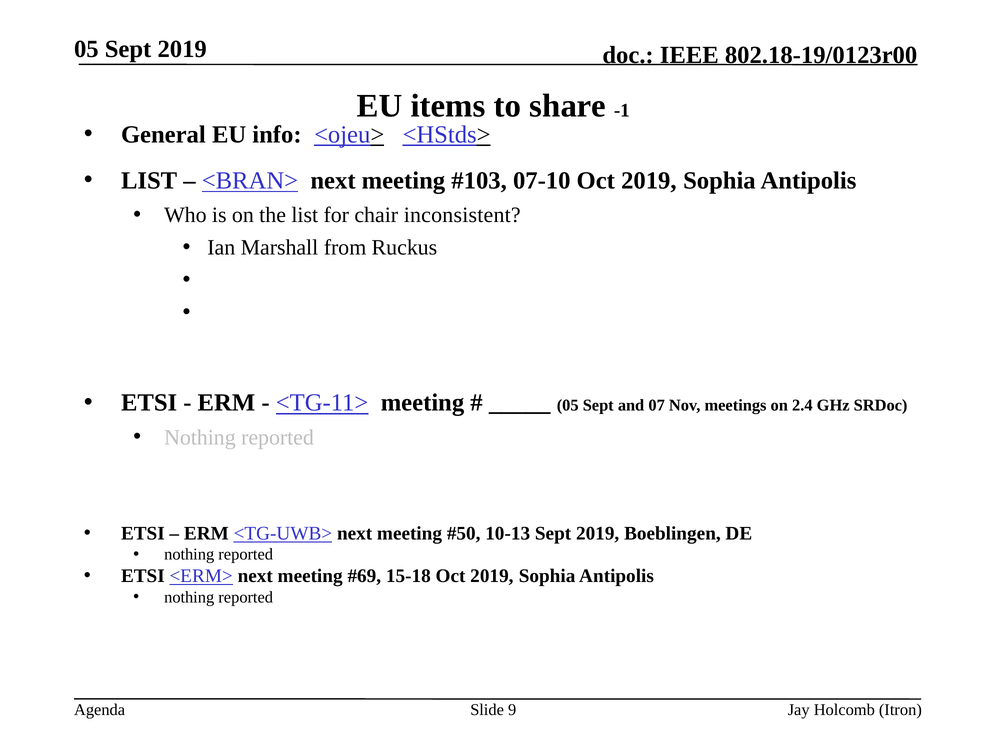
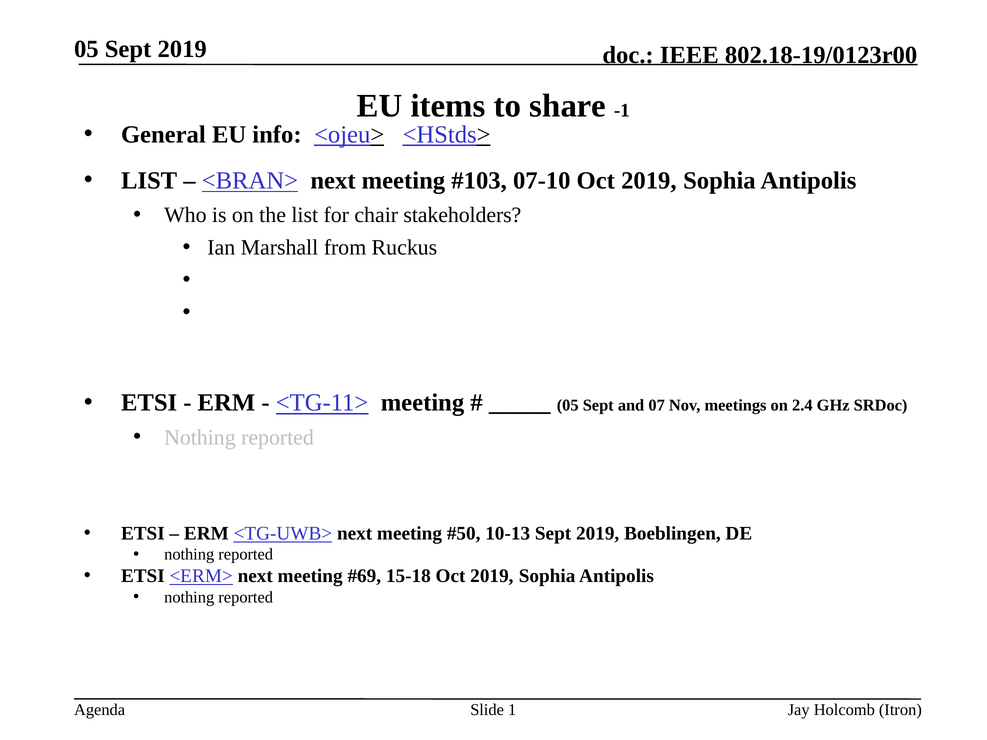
inconsistent: inconsistent -> stakeholders
9: 9 -> 1
